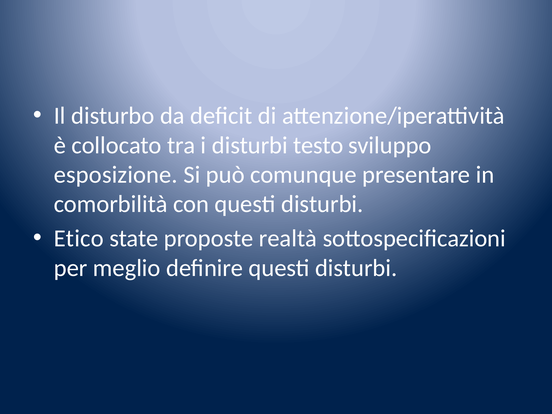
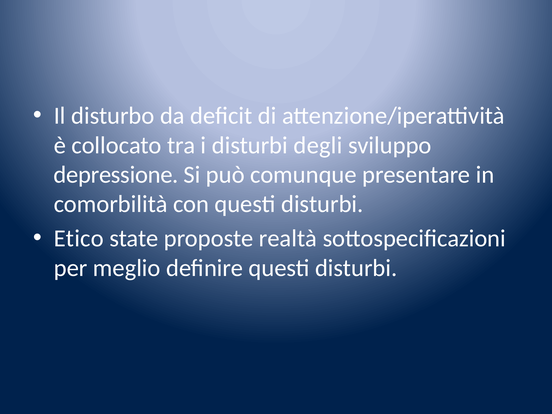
testo: testo -> degli
esposizione: esposizione -> depressione
